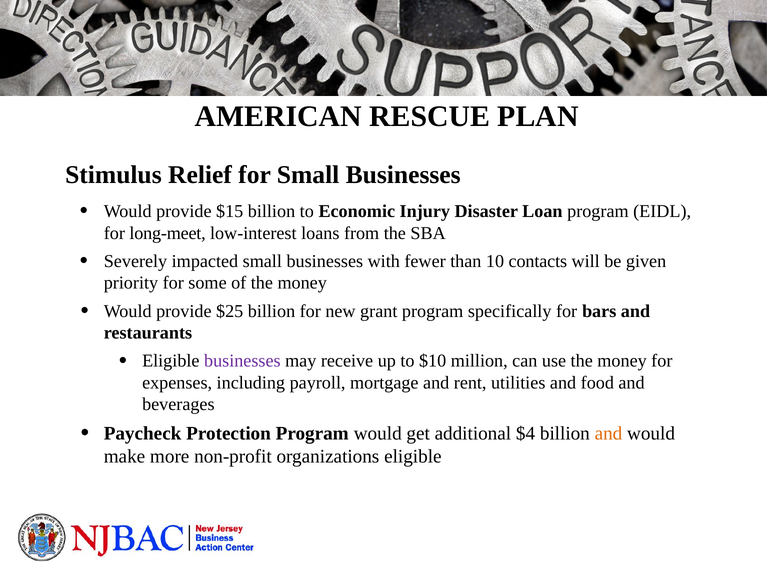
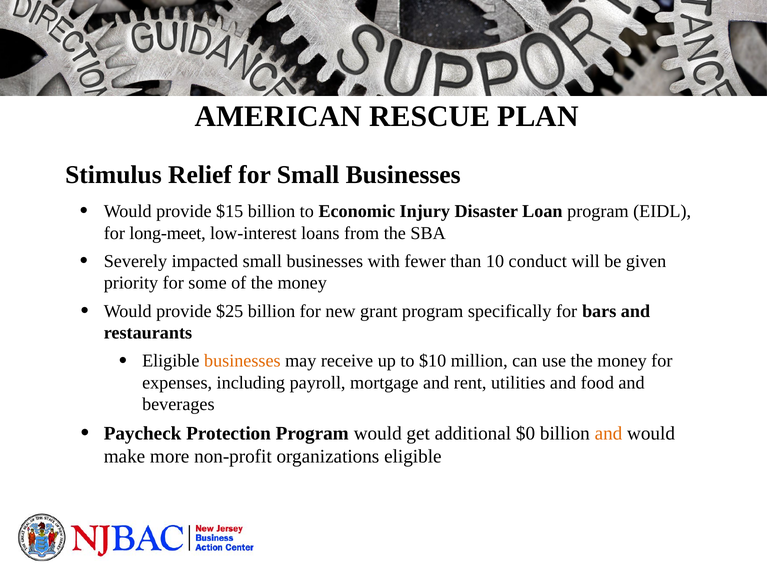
contacts: contacts -> conduct
businesses at (242, 361) colour: purple -> orange
$4: $4 -> $0
